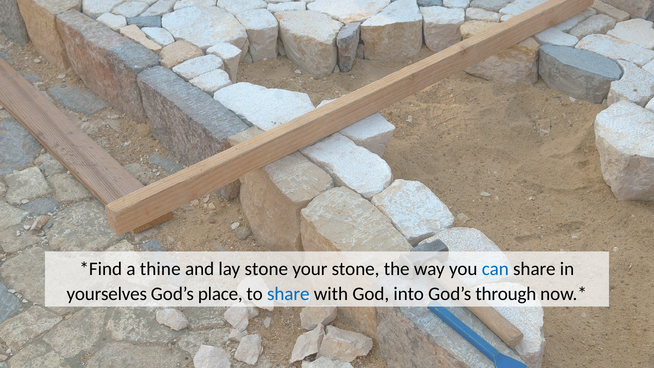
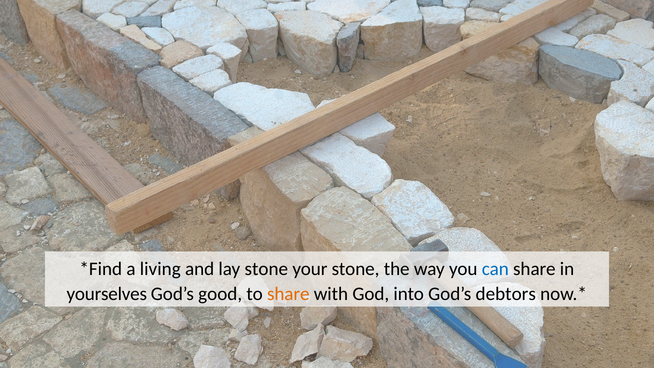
thine: thine -> living
place: place -> good
share at (288, 294) colour: blue -> orange
through: through -> debtors
